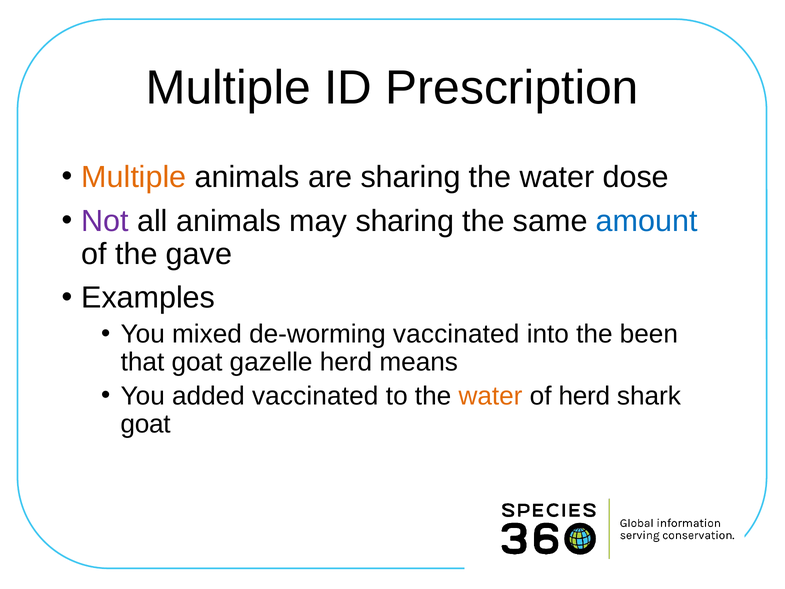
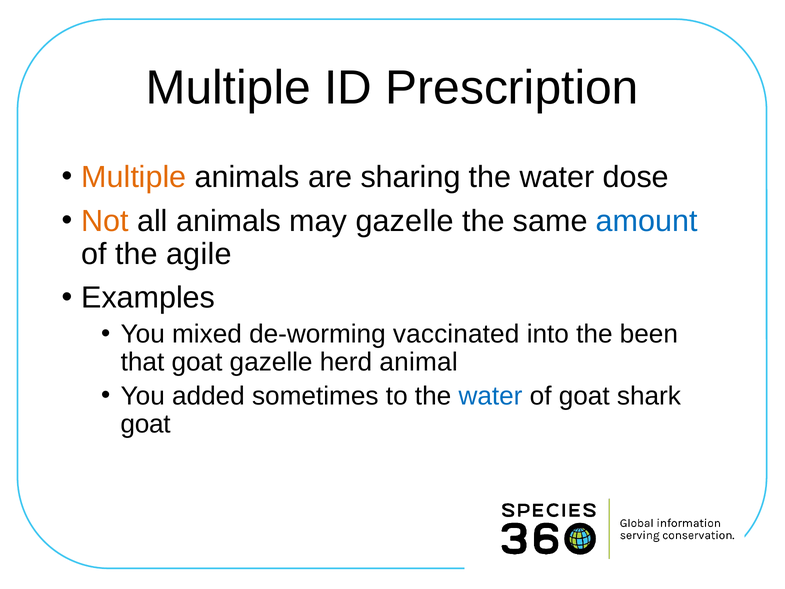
Not colour: purple -> orange
may sharing: sharing -> gazelle
gave: gave -> agile
means: means -> animal
added vaccinated: vaccinated -> sometimes
water at (490, 396) colour: orange -> blue
of herd: herd -> goat
